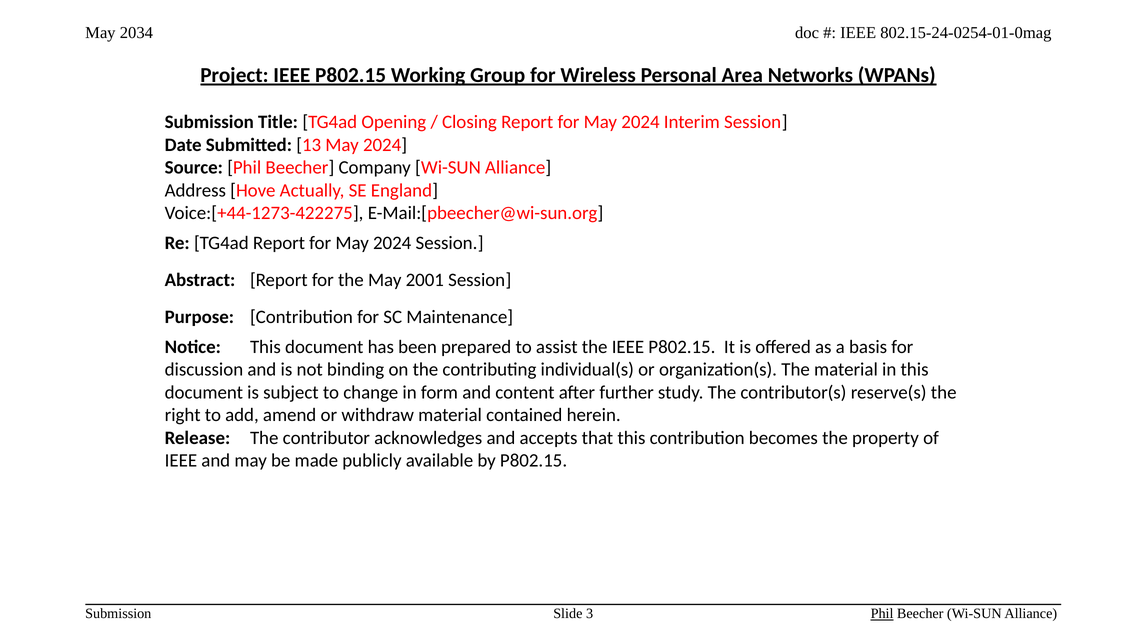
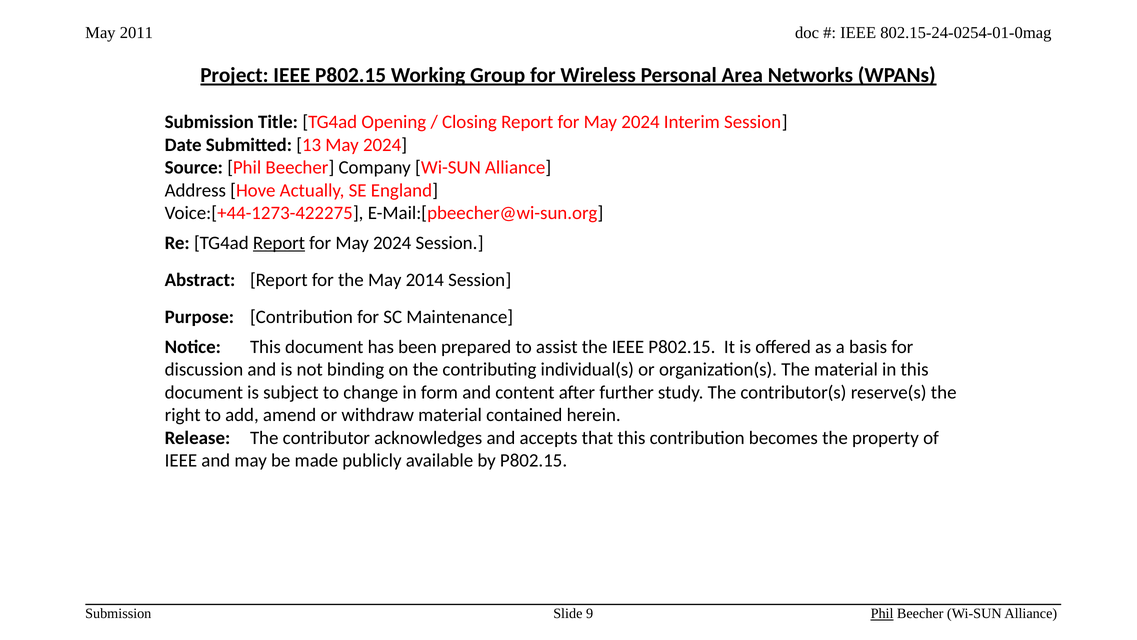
2034: 2034 -> 2011
Report at (279, 243) underline: none -> present
2001: 2001 -> 2014
3: 3 -> 9
